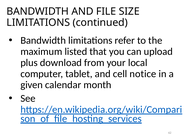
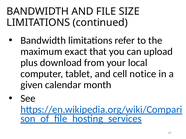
listed: listed -> exact
